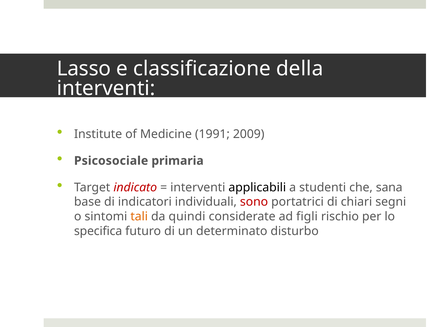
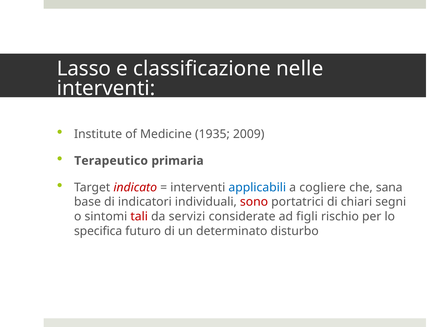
della: della -> nelle
1991: 1991 -> 1935
Psicosociale: Psicosociale -> Terapeutico
applicabili colour: black -> blue
studenti: studenti -> cogliere
tali colour: orange -> red
quindi: quindi -> servizi
